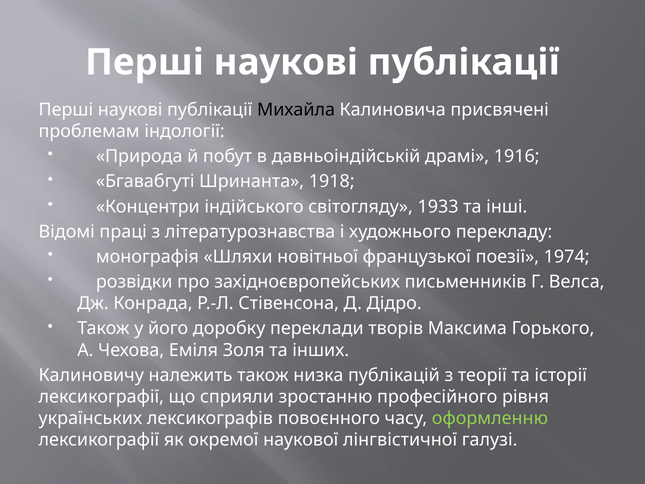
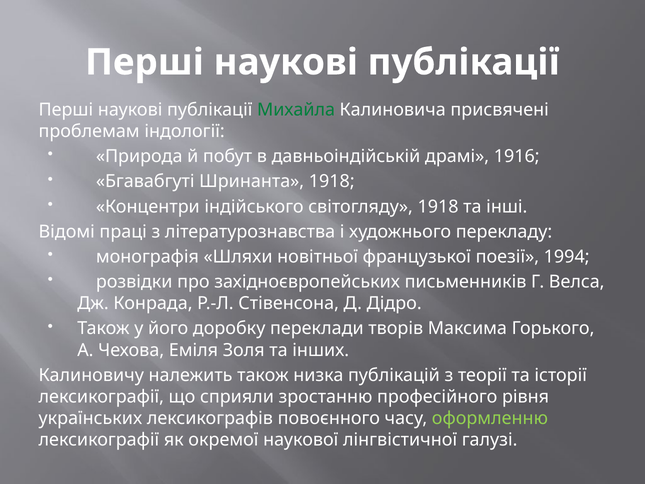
Михайла colour: black -> green
світогляду 1933: 1933 -> 1918
1974: 1974 -> 1994
